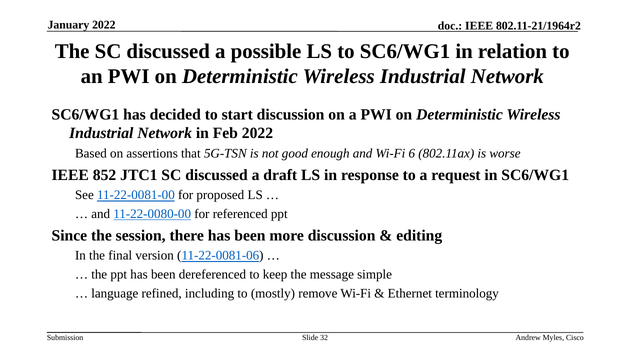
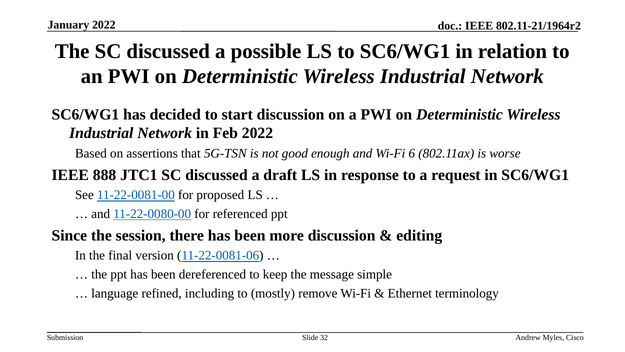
852: 852 -> 888
